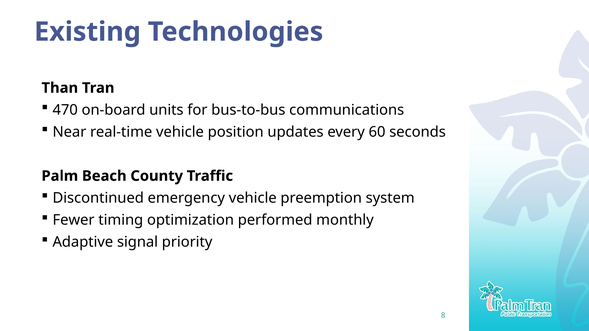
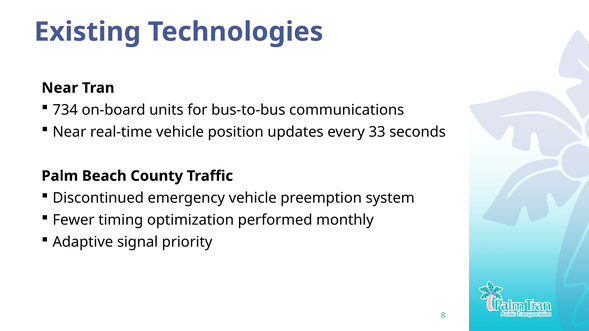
Than at (60, 88): Than -> Near
470: 470 -> 734
60: 60 -> 33
